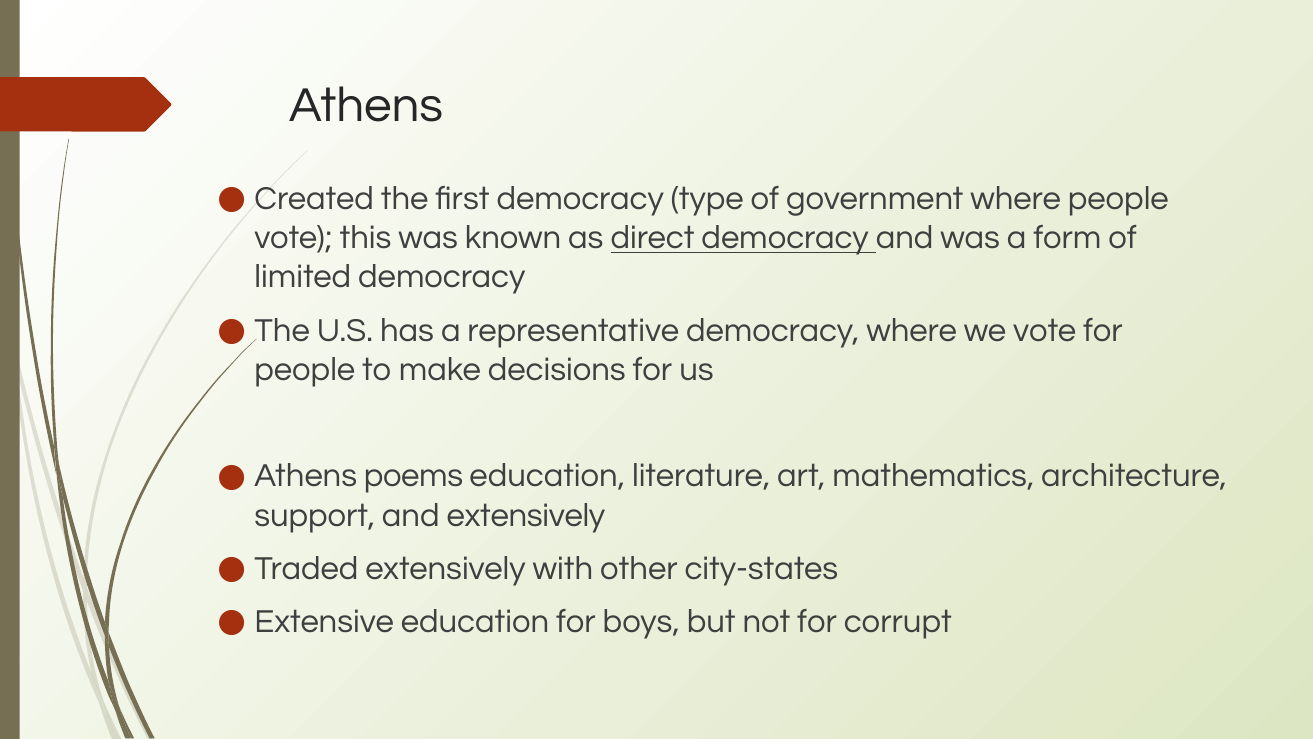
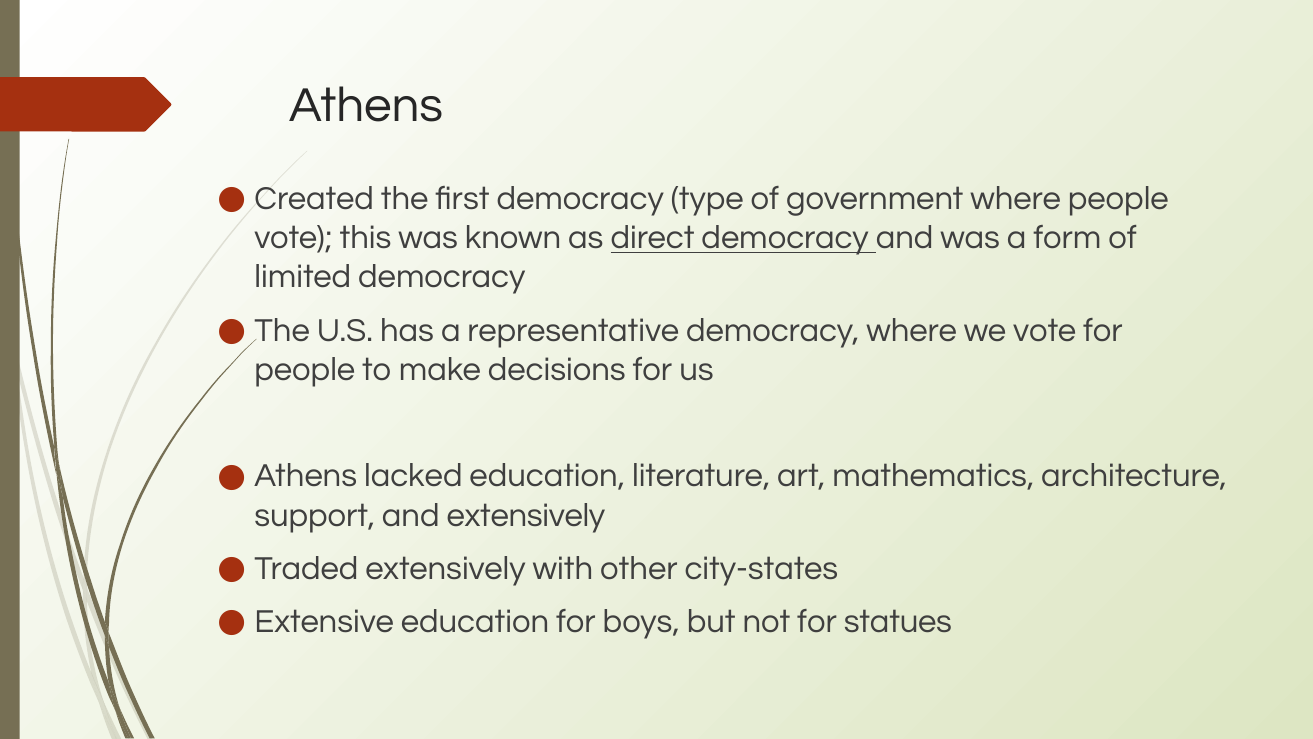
poems: poems -> lacked
corrupt: corrupt -> statues
